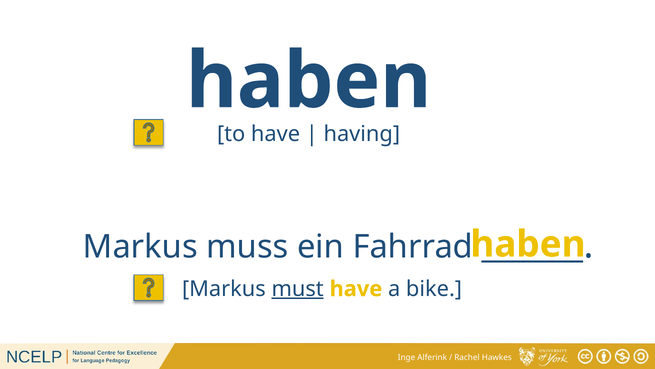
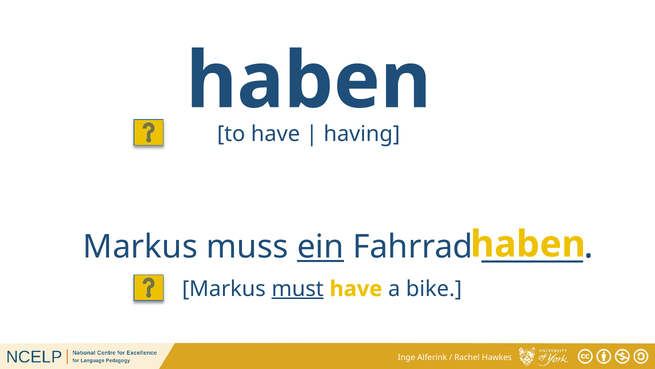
ein underline: none -> present
